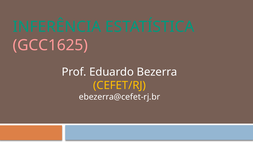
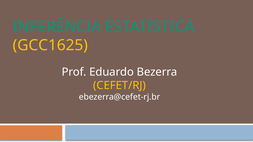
GCC1625 colour: pink -> yellow
